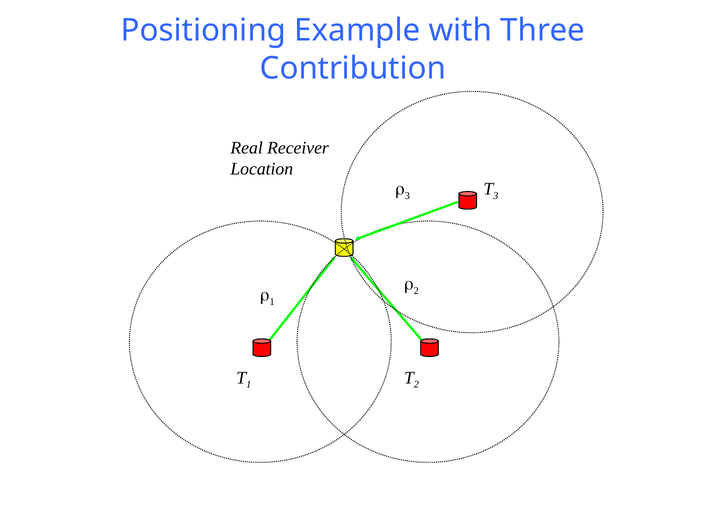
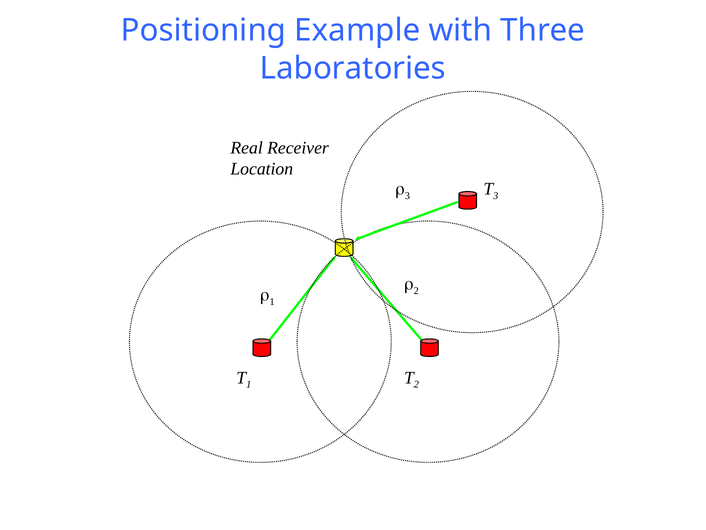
Contribution: Contribution -> Laboratories
